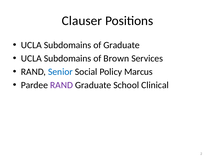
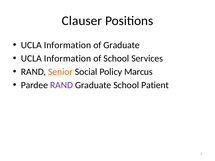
Subdomains at (68, 45): Subdomains -> Information
Subdomains at (68, 59): Subdomains -> Information
of Brown: Brown -> School
Senior colour: blue -> orange
Clinical: Clinical -> Patient
